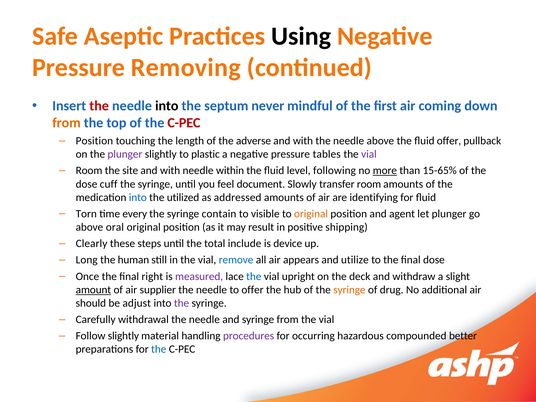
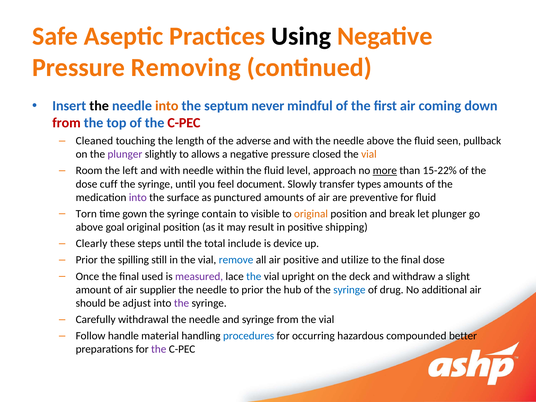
the at (99, 106) colour: red -> black
into at (167, 106) colour: black -> orange
from at (66, 123) colour: orange -> red
Position at (94, 141): Position -> Cleaned
fluid offer: offer -> seen
plastic: plastic -> allows
tables: tables -> closed
vial at (369, 154) colour: purple -> orange
site: site -> left
following: following -> approach
15-65%: 15-65% -> 15-22%
transfer room: room -> types
into at (138, 197) colour: blue -> purple
utilized: utilized -> surface
addressed: addressed -> punctured
identifying: identifying -> preventive
every: every -> gown
agent: agent -> break
oral: oral -> goal
Long at (87, 260): Long -> Prior
human: human -> spilling
air appears: appears -> positive
right: right -> used
amount underline: present -> none
to offer: offer -> prior
syringe at (349, 290) colour: orange -> blue
Follow slightly: slightly -> handle
procedures colour: purple -> blue
the at (159, 349) colour: blue -> purple
